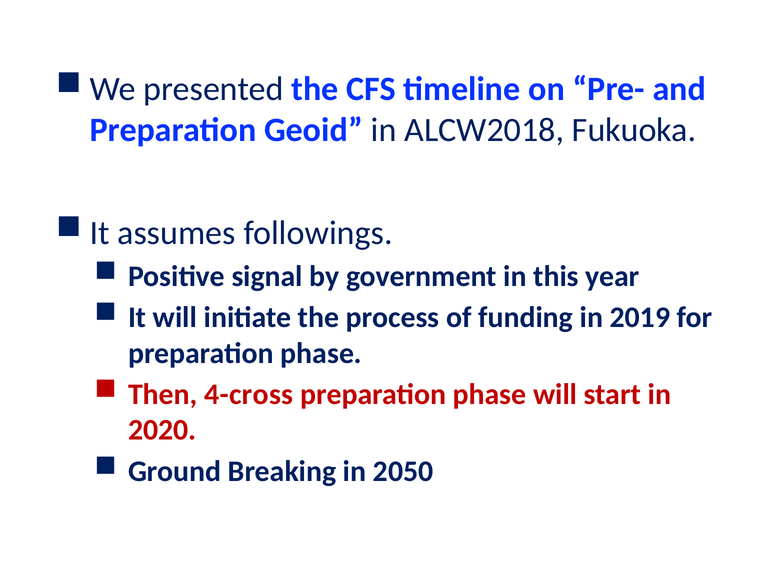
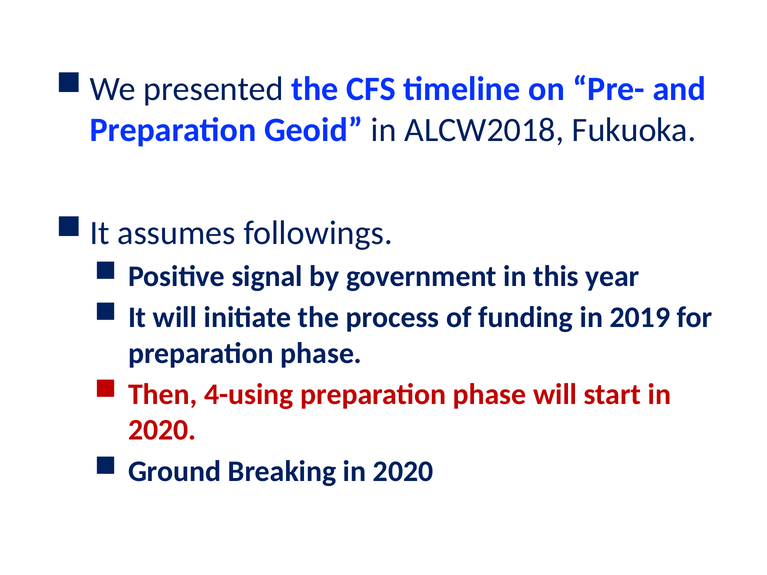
4-cross: 4-cross -> 4-using
Breaking in 2050: 2050 -> 2020
